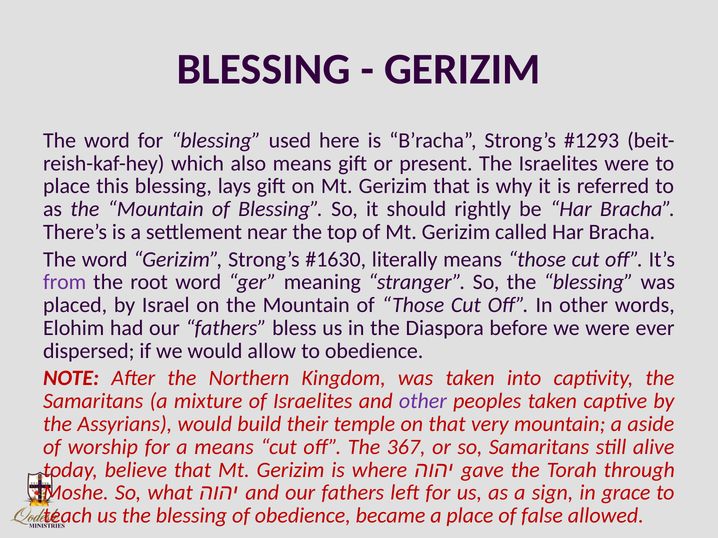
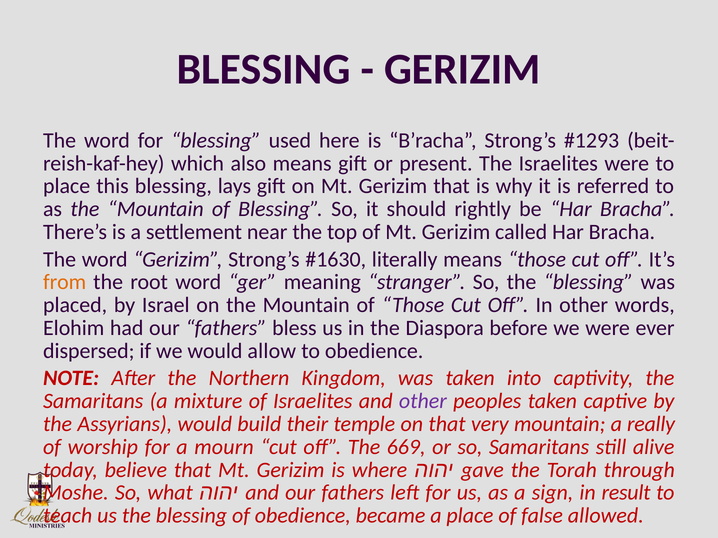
from colour: purple -> orange
aside: aside -> really
a means: means -> mourn
367: 367 -> 669
grace: grace -> result
